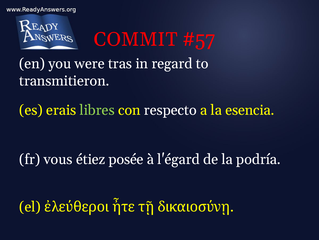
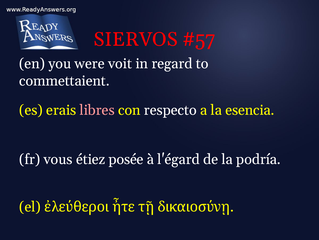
COMMIT: COMMIT -> SIERVOS
tras: tras -> voit
transmitieron: transmitieron -> commettaient
libres colour: light green -> pink
